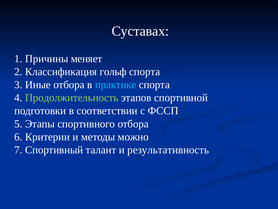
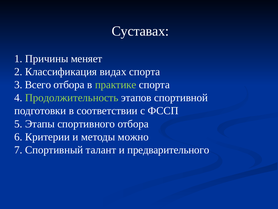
гольф: гольф -> видах
Иные: Иные -> Всего
практике colour: light blue -> light green
результативность: результативность -> предварительного
